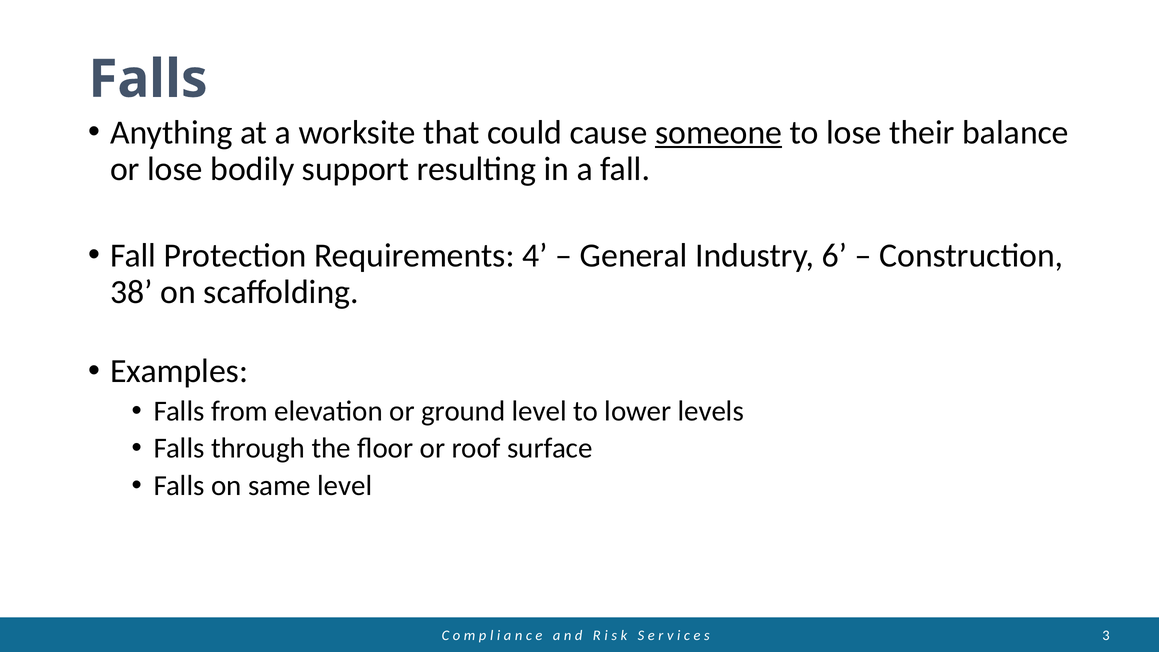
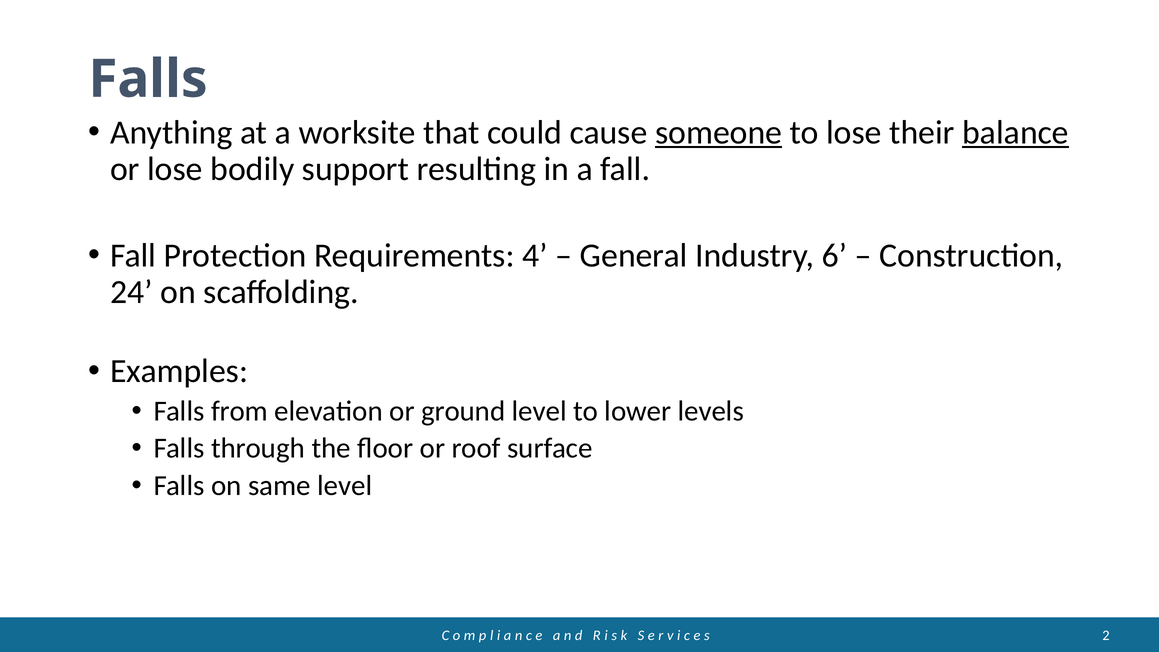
balance underline: none -> present
38: 38 -> 24
3: 3 -> 2
